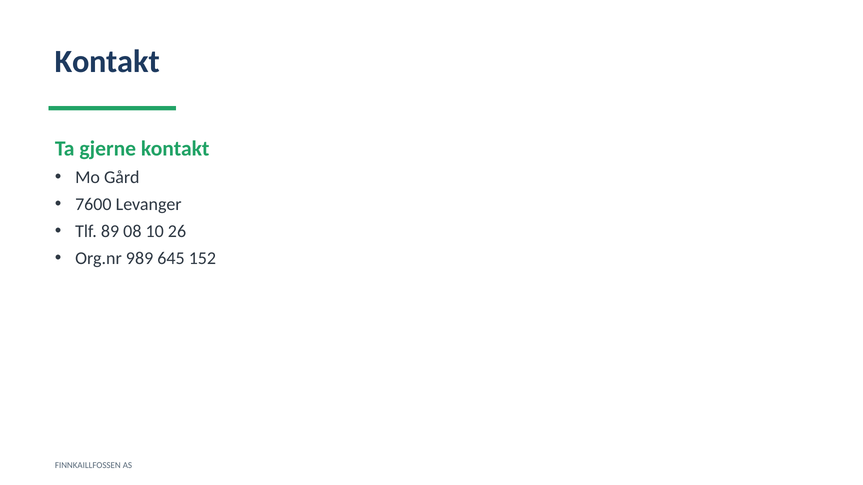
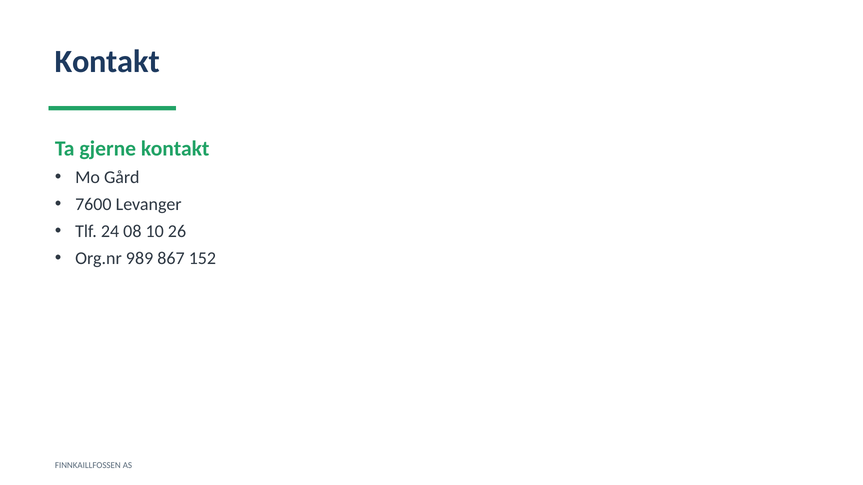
89: 89 -> 24
645: 645 -> 867
